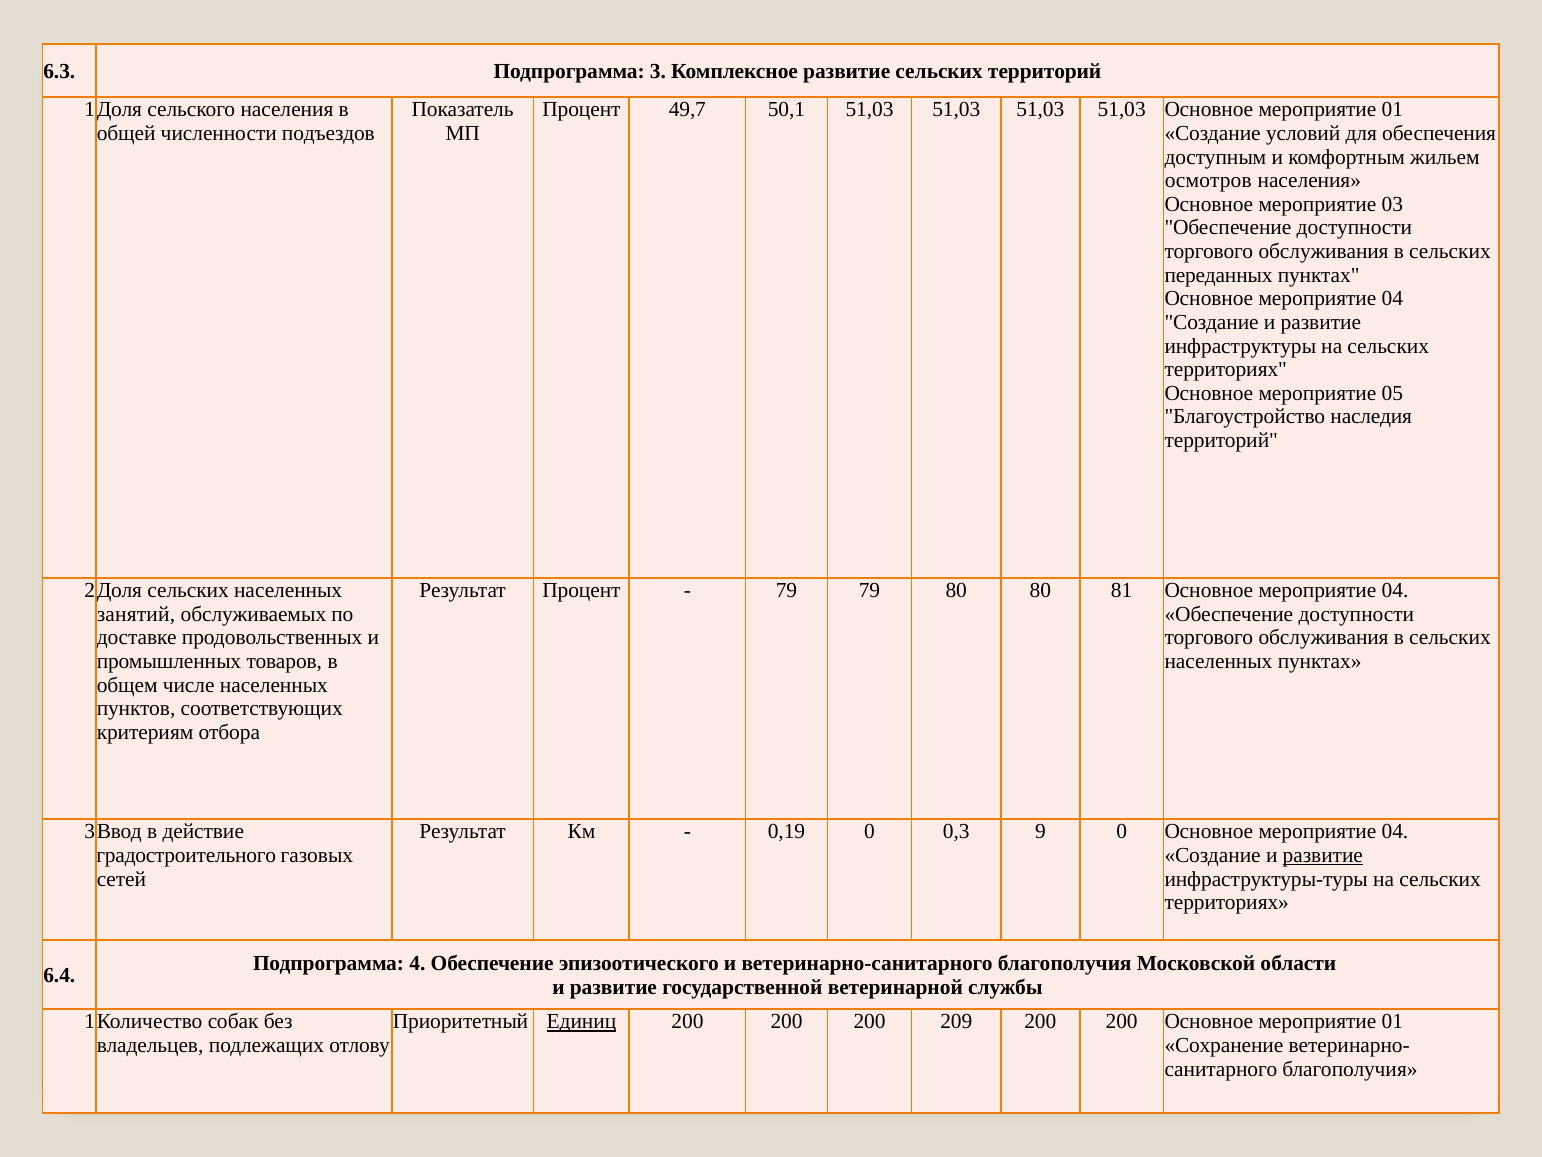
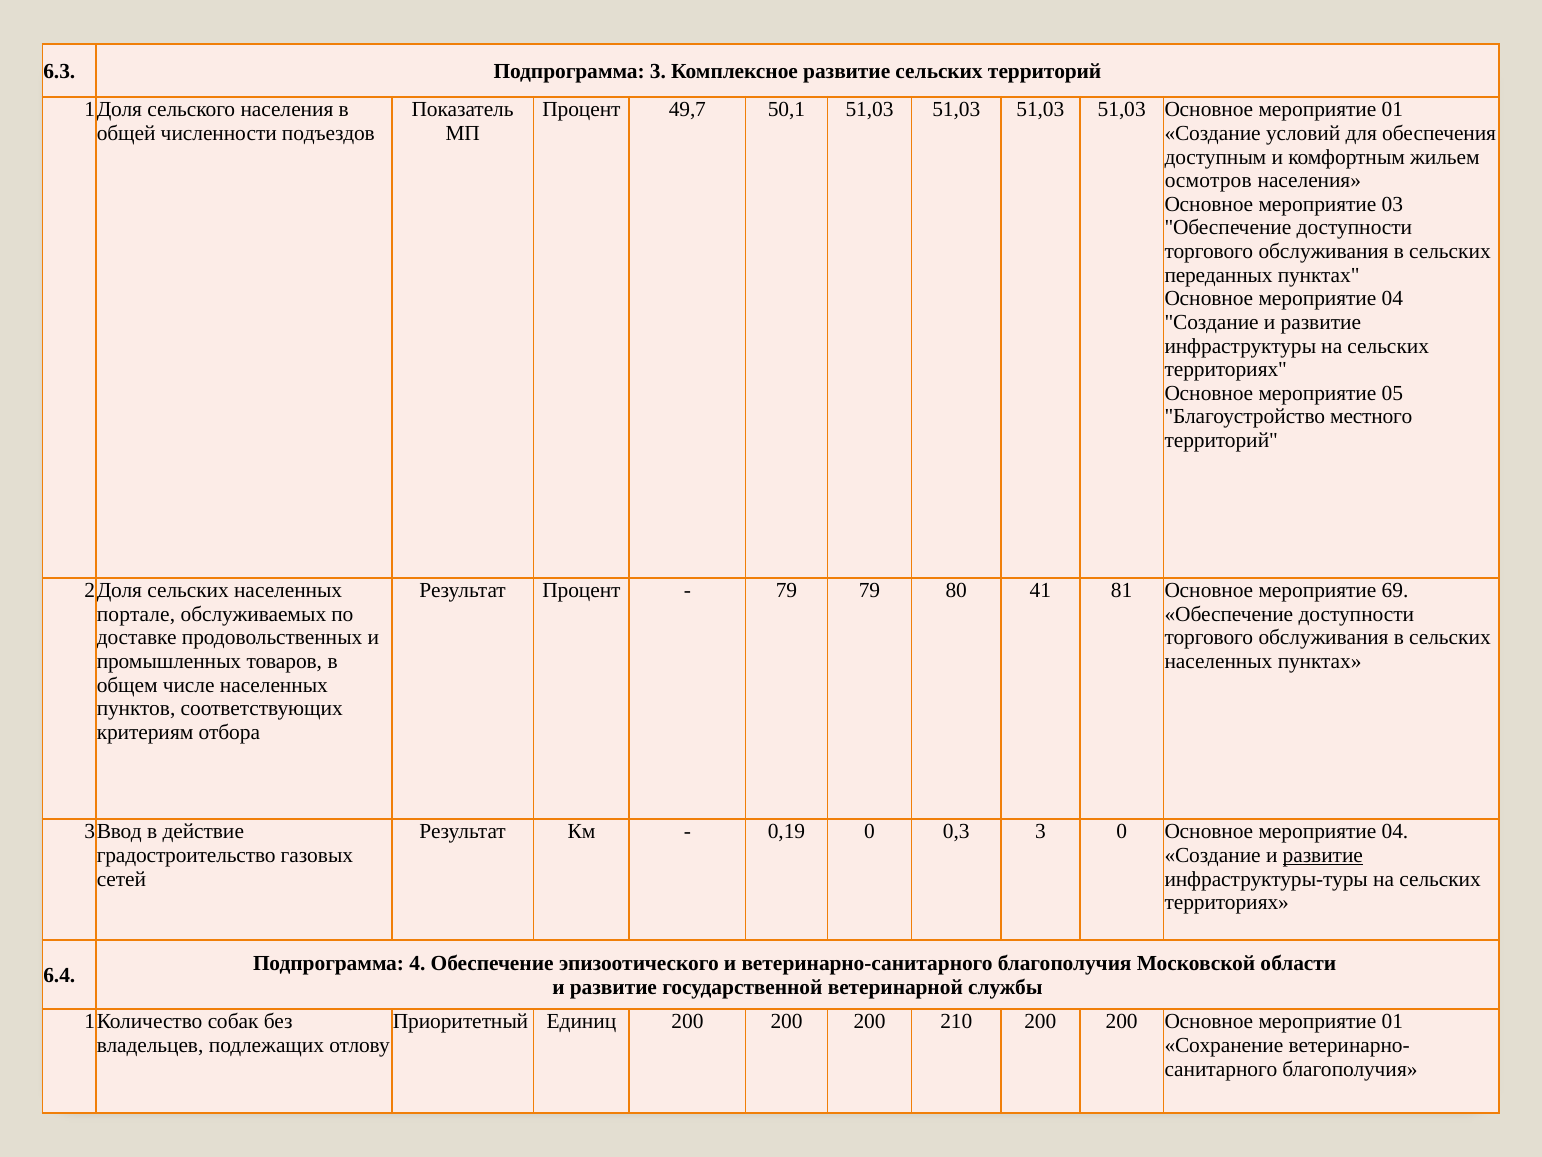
наследия: наследия -> местного
80 80: 80 -> 41
81 Основное мероприятие 04: 04 -> 69
занятий: занятий -> портале
0,3 9: 9 -> 3
градостроительного: градостроительного -> градостроительство
Единиц underline: present -> none
209: 209 -> 210
